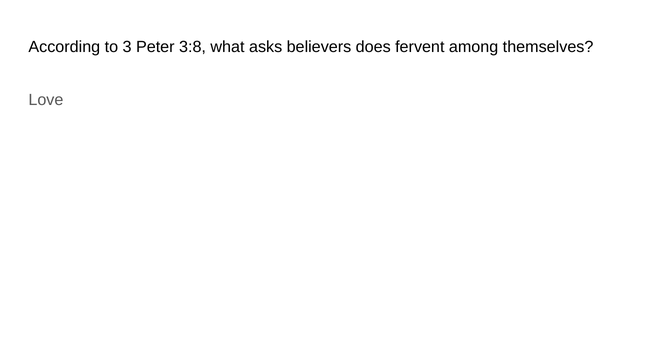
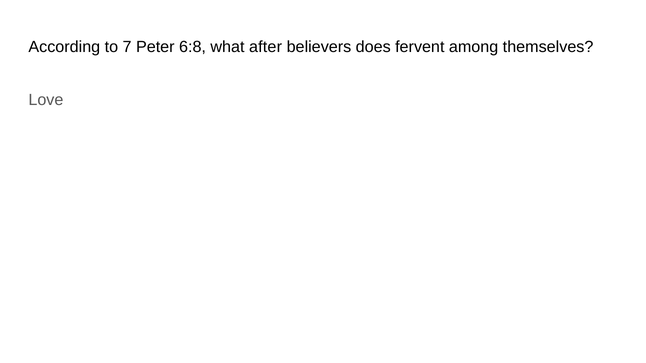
3: 3 -> 7
3:8: 3:8 -> 6:8
asks: asks -> after
